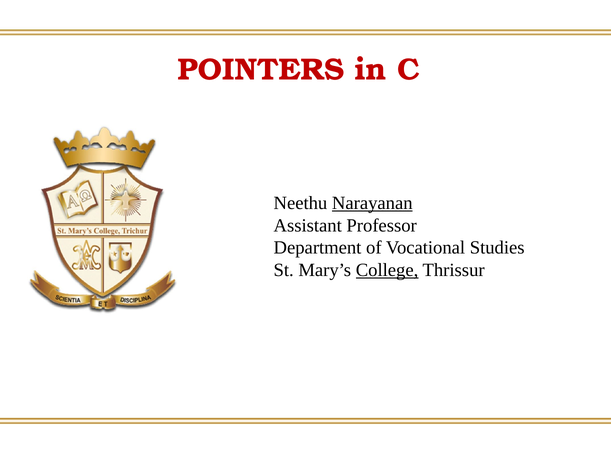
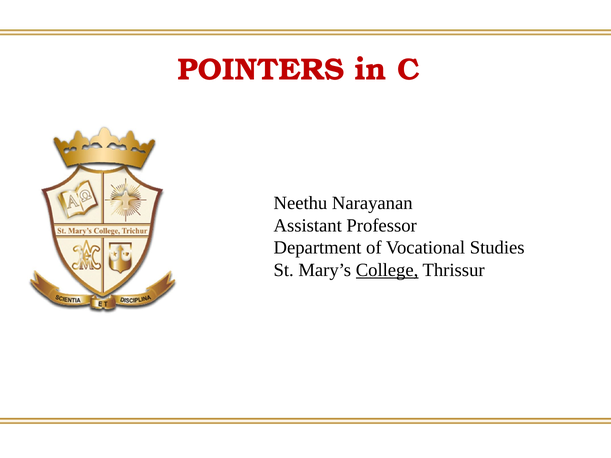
Narayanan underline: present -> none
